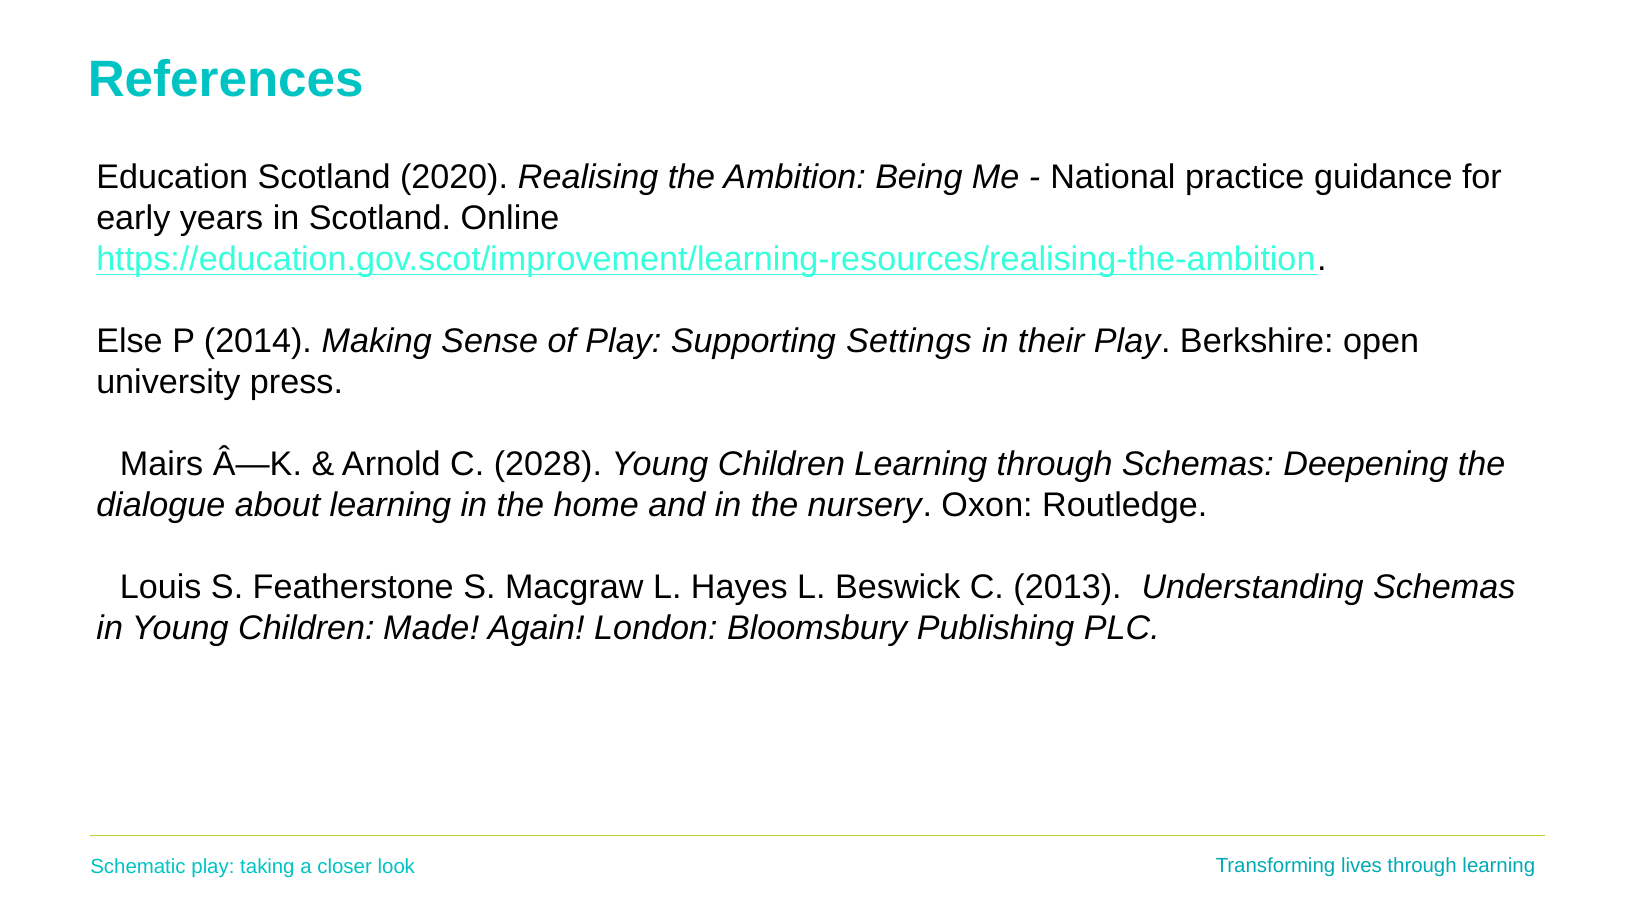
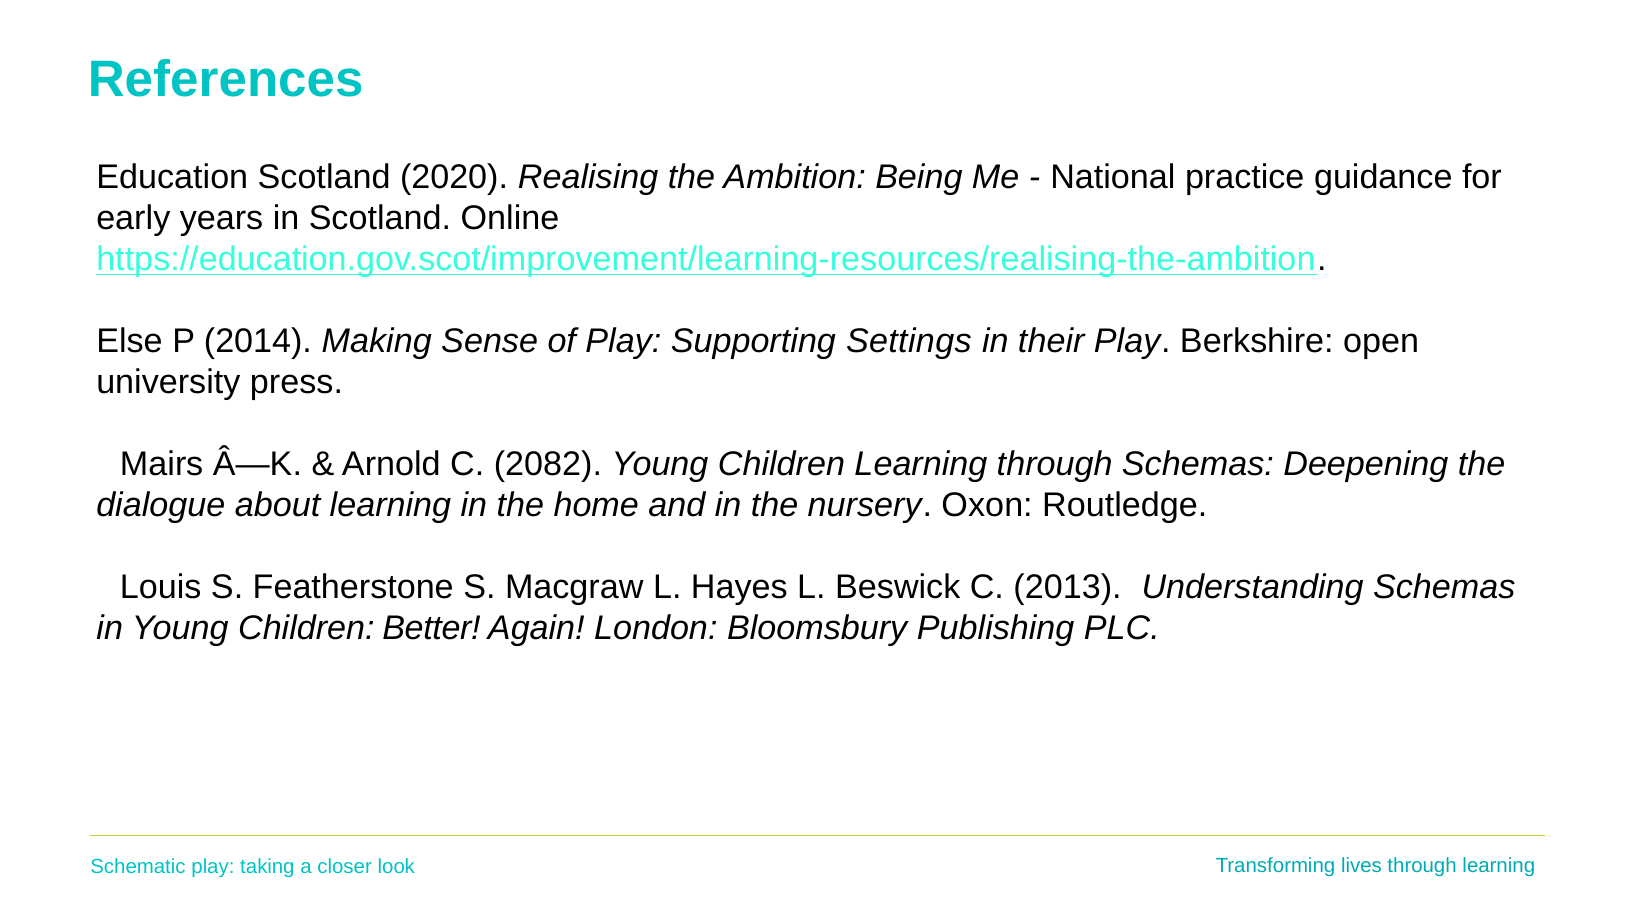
2028: 2028 -> 2082
Made: Made -> Better
